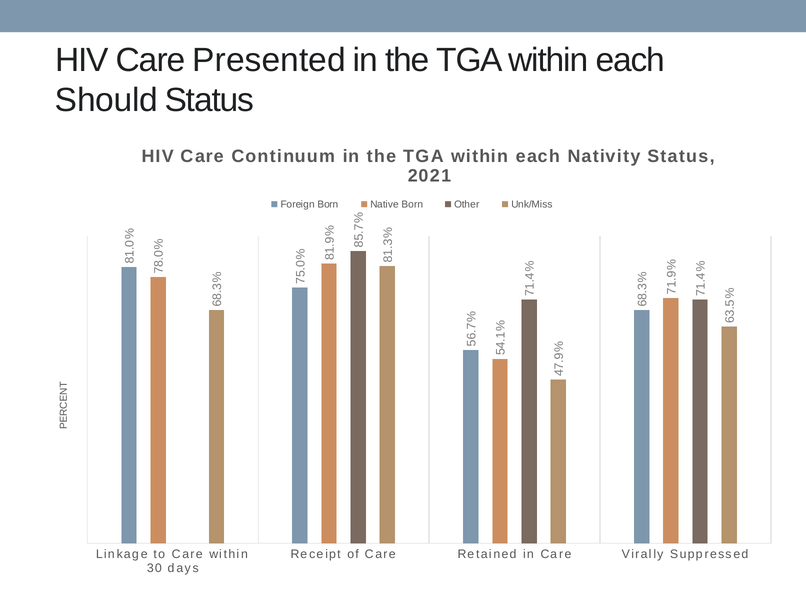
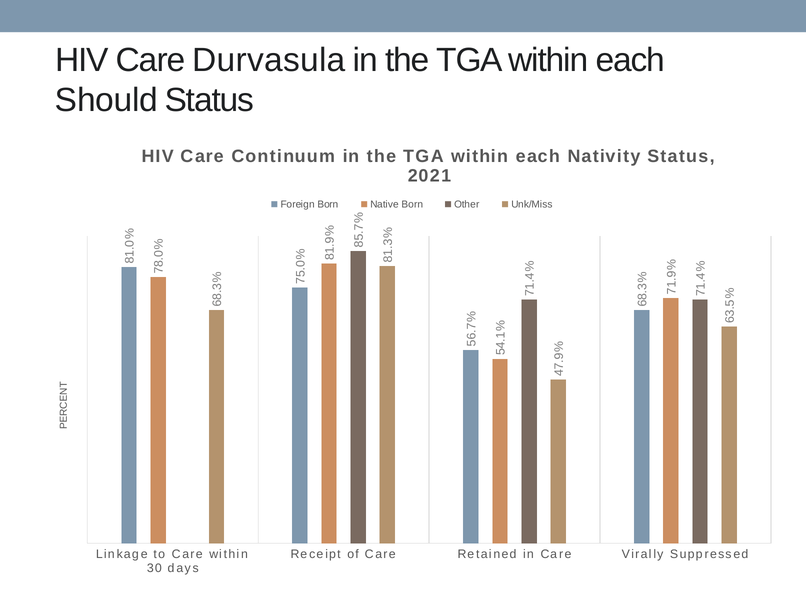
Presented: Presented -> Durvasula
